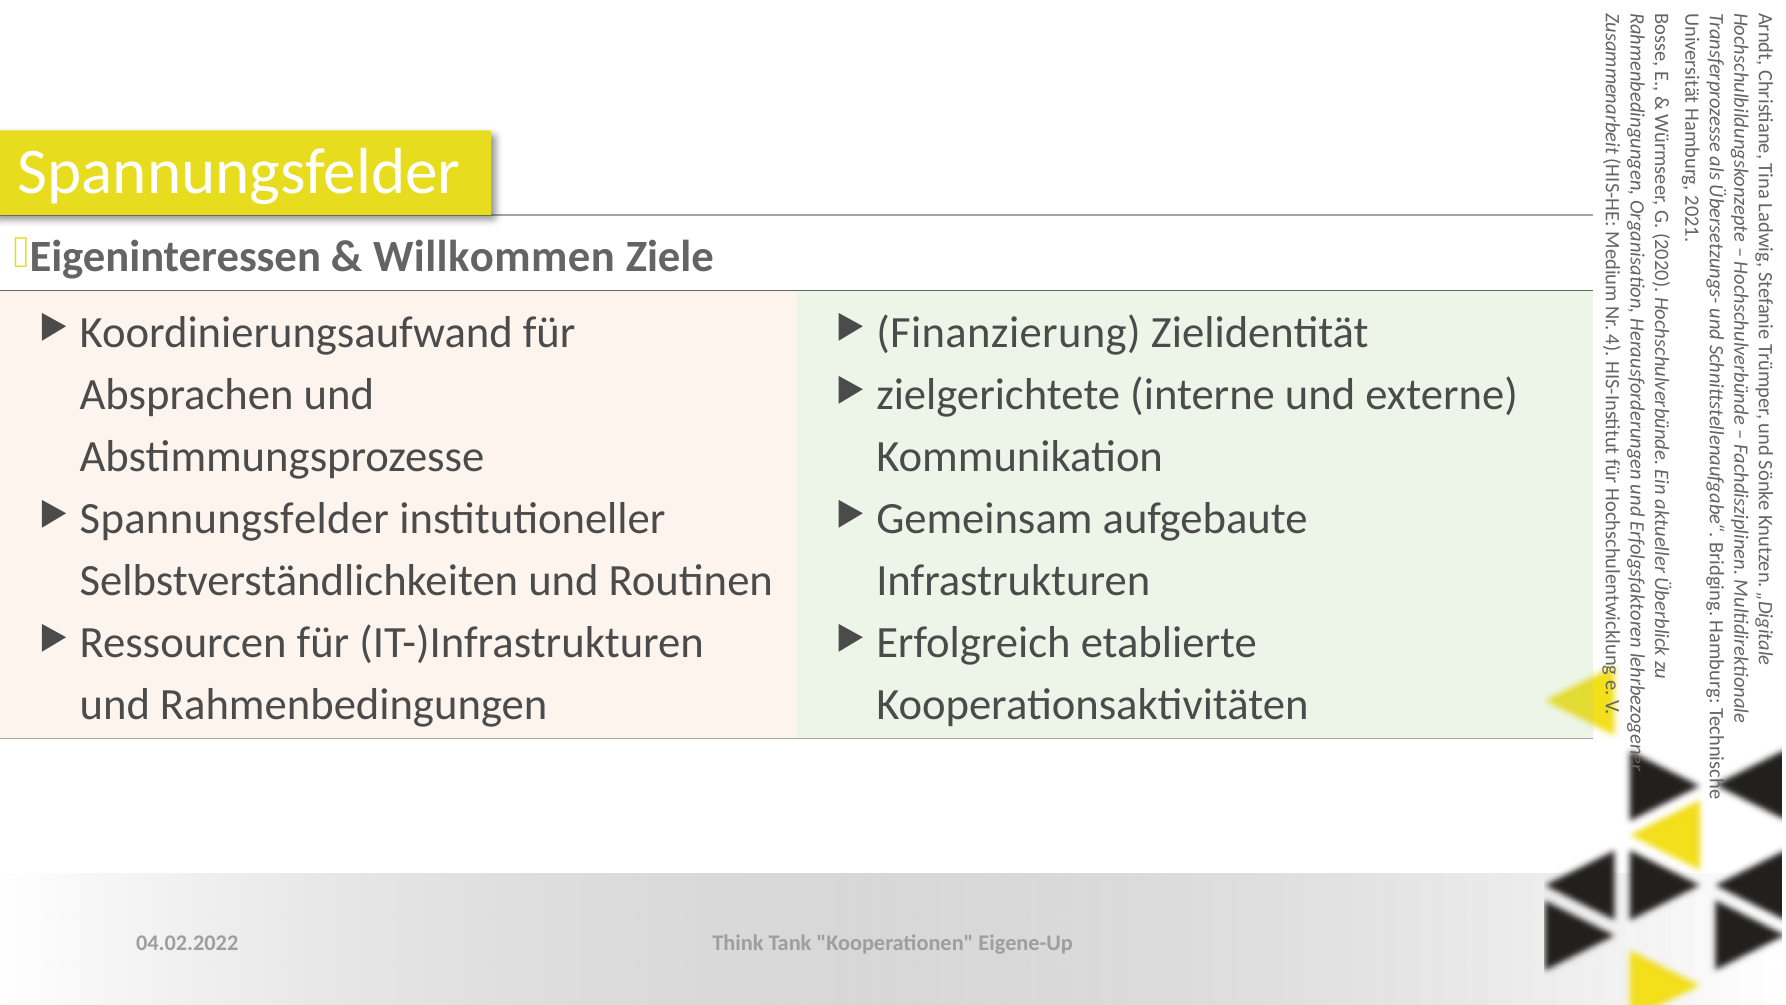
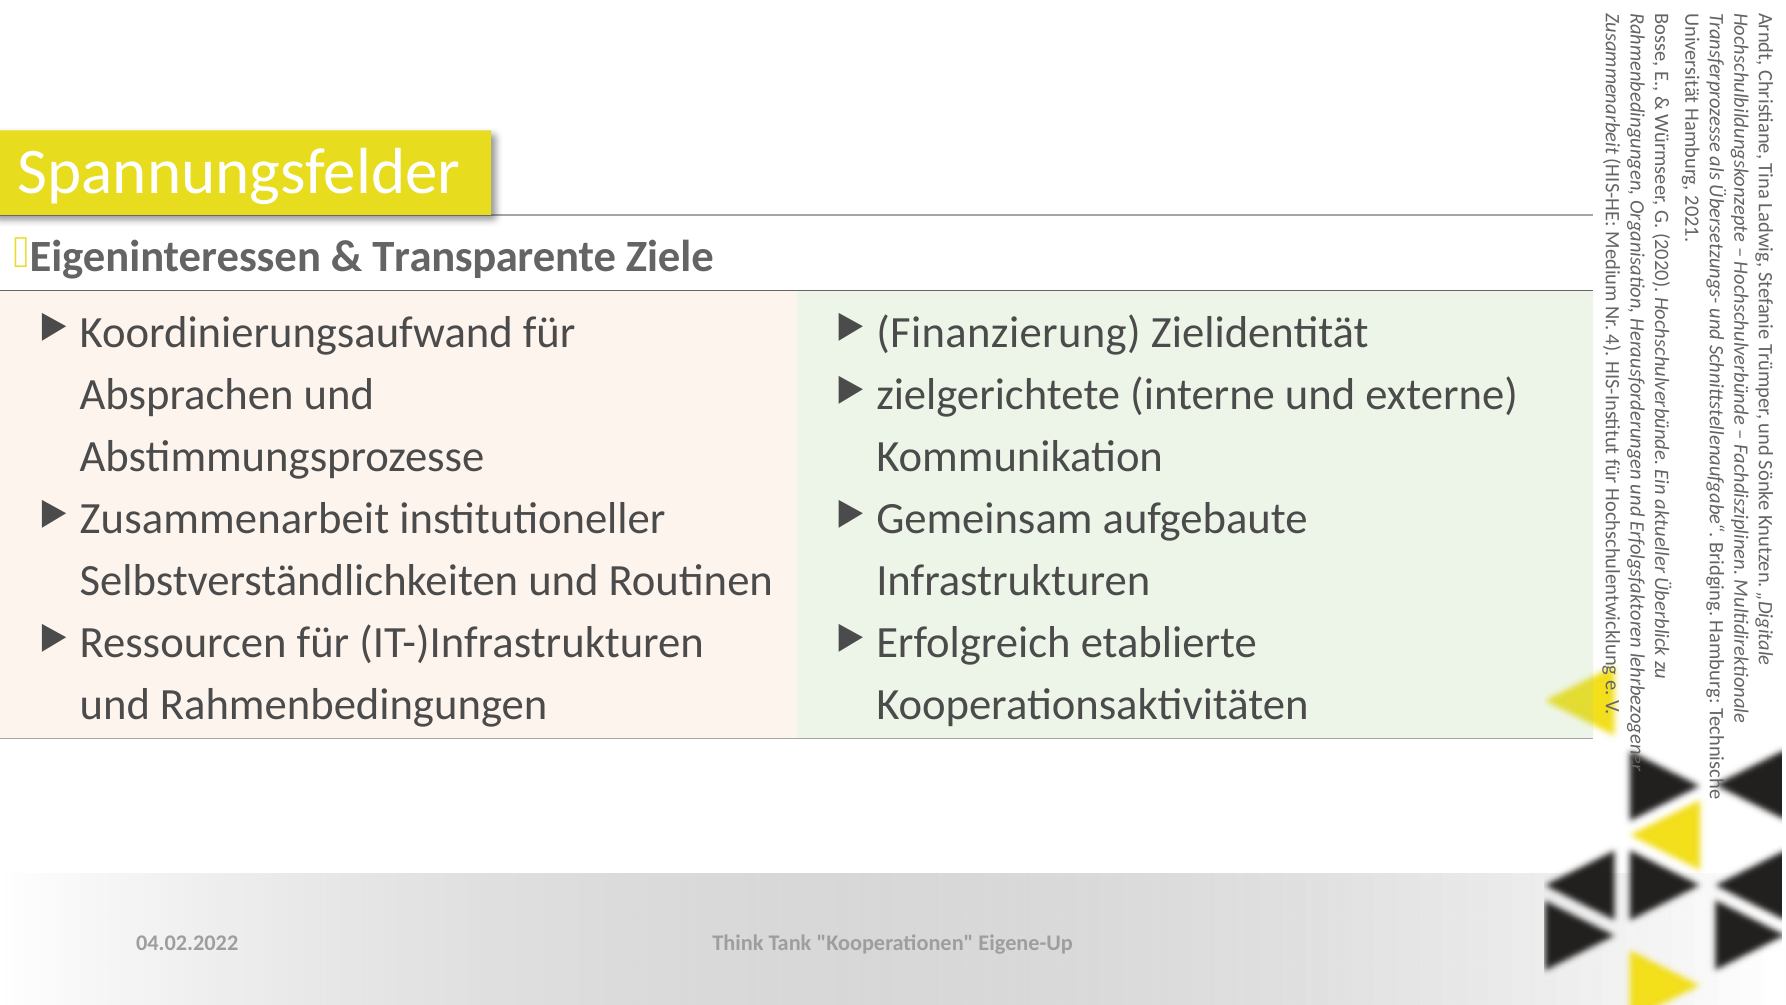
Willkommen: Willkommen -> Transparente
Spannungsfelder at (234, 519): Spannungsfelder -> Zusammenarbeit
